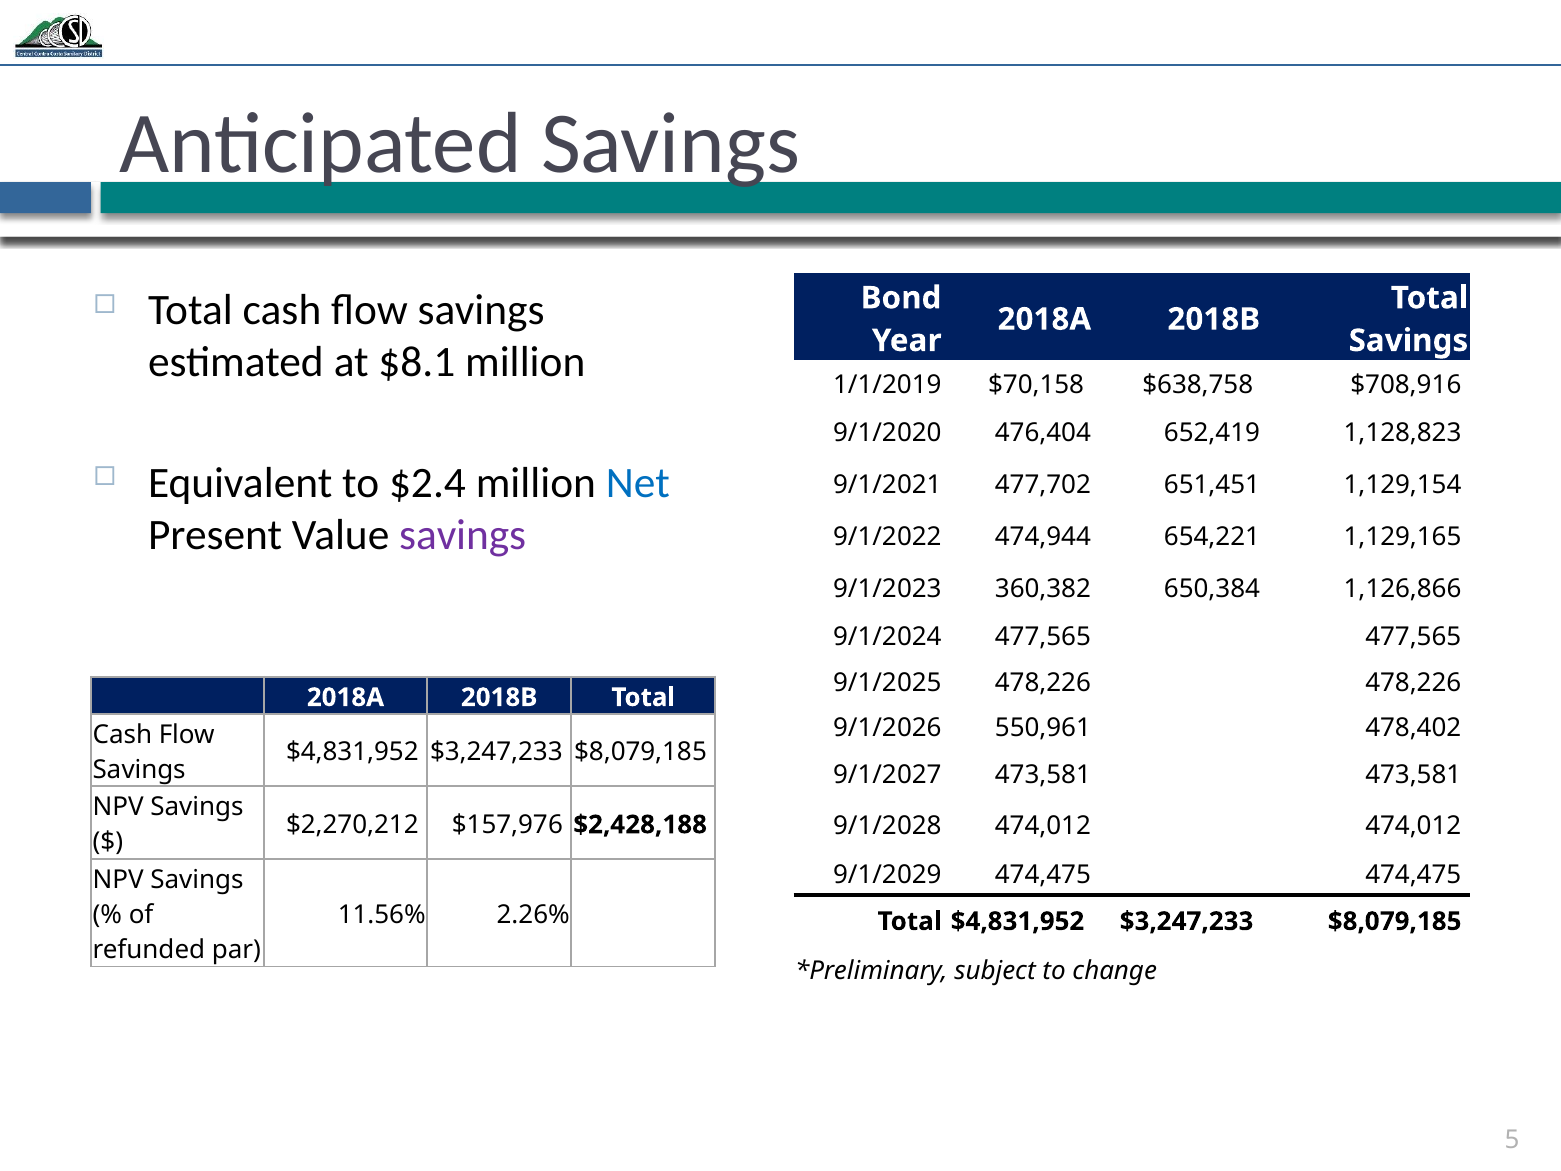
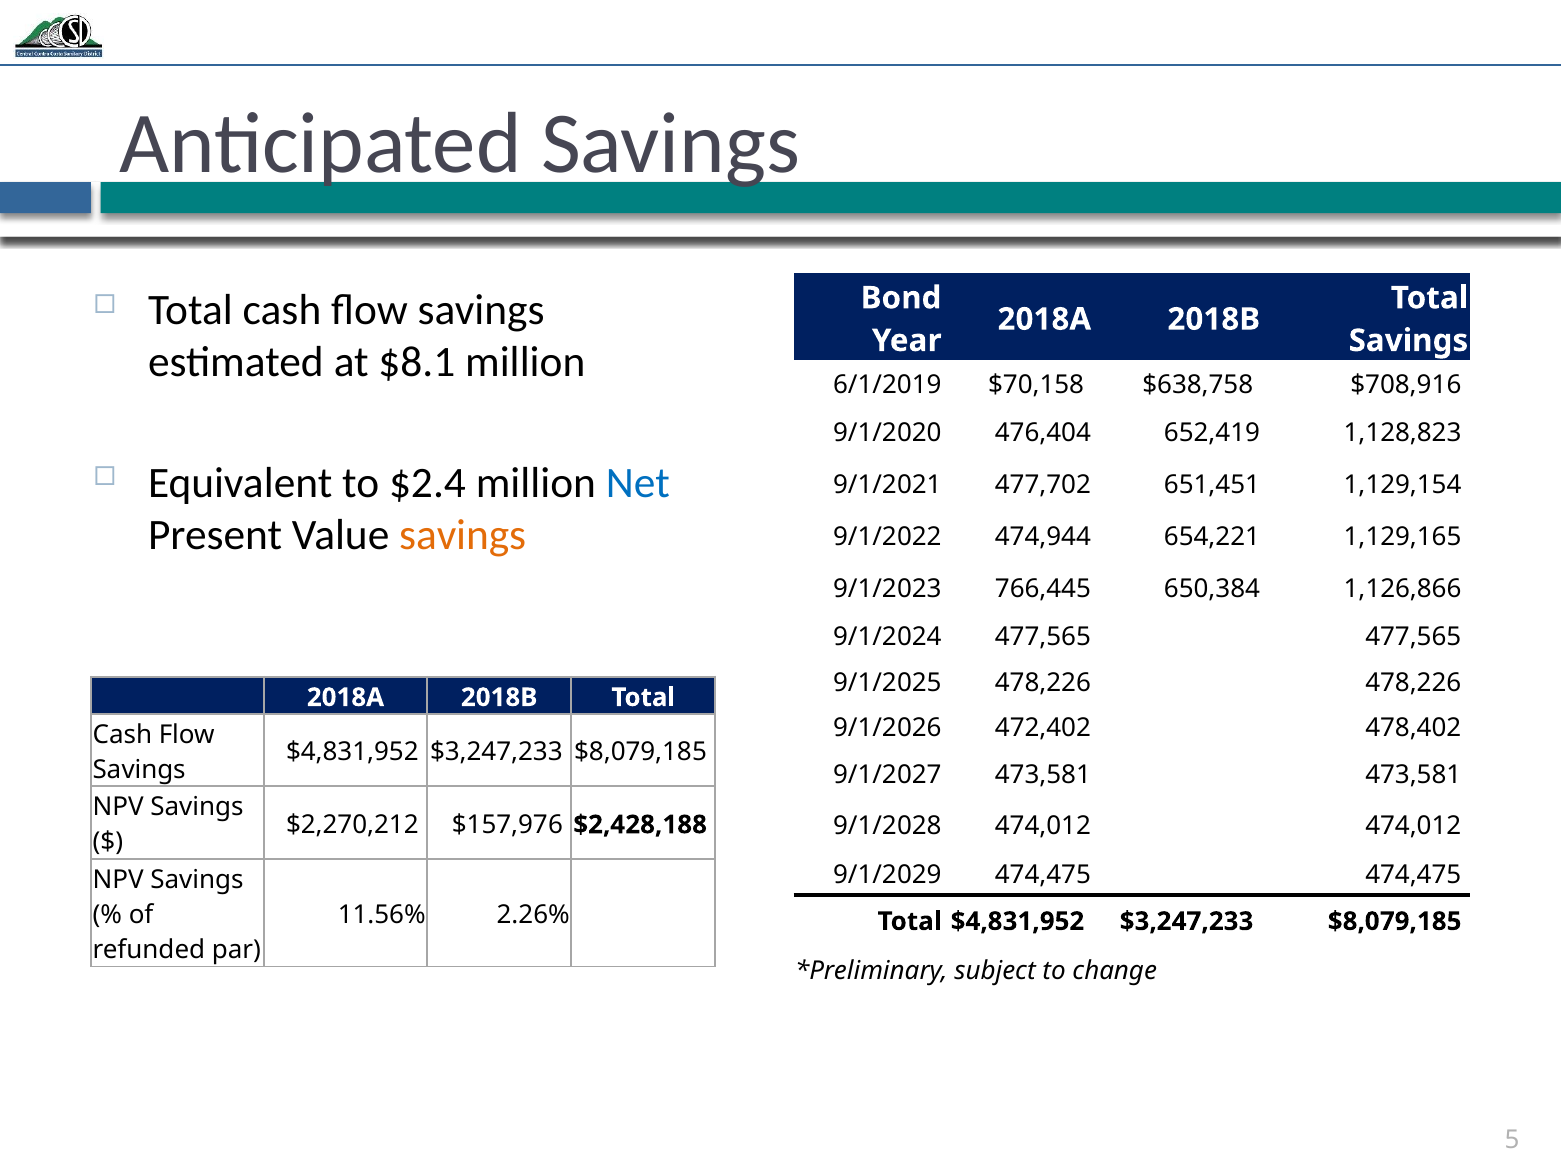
1/1/2019: 1/1/2019 -> 6/1/2019
savings at (463, 535) colour: purple -> orange
360,382: 360,382 -> 766,445
550,961: 550,961 -> 472,402
